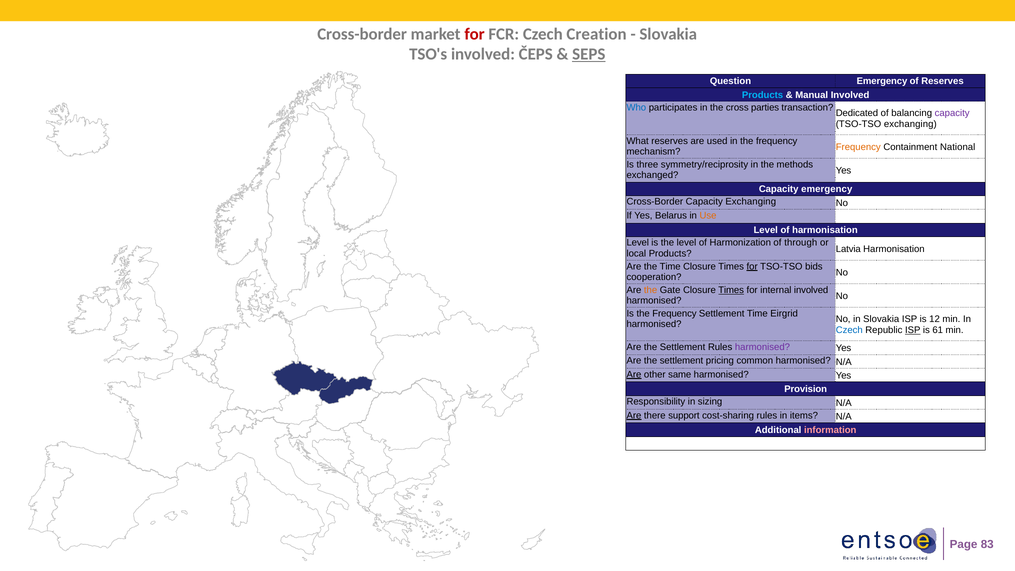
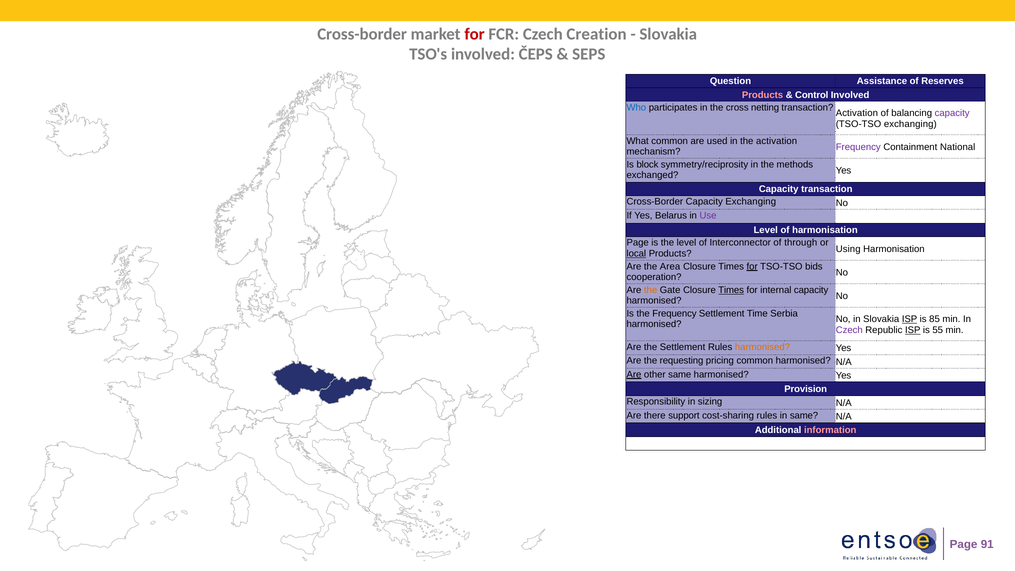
SEPS underline: present -> none
Question Emergency: Emergency -> Assistance
Products at (763, 95) colour: light blue -> pink
Manual: Manual -> Control
parties: parties -> netting
Dedicated at (857, 113): Dedicated -> Activation
What reserves: reserves -> common
in the frequency: frequency -> activation
Frequency at (858, 147) colour: orange -> purple
three: three -> block
Capacity emergency: emergency -> transaction
Use colour: orange -> purple
Level at (638, 243): Level -> Page
Harmonization: Harmonization -> Interconnector
local underline: none -> present
Latvia: Latvia -> Using
the Time: Time -> Area
internal involved: involved -> capacity
Eirgrid: Eirgrid -> Serbia
ISP at (910, 319) underline: none -> present
12: 12 -> 85
Czech at (849, 330) colour: blue -> purple
61: 61 -> 55
harmonised at (762, 347) colour: purple -> orange
settlement at (682, 361): settlement -> requesting
Are at (634, 415) underline: present -> none
in items: items -> same
83: 83 -> 91
